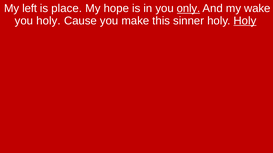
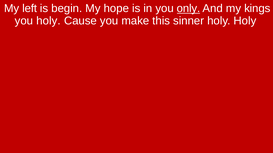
place: place -> begin
wake: wake -> kings
Holy at (245, 21) underline: present -> none
